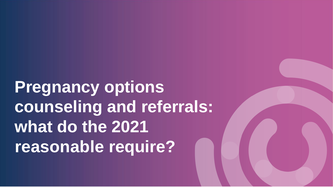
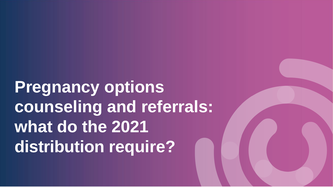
reasonable: reasonable -> distribution
